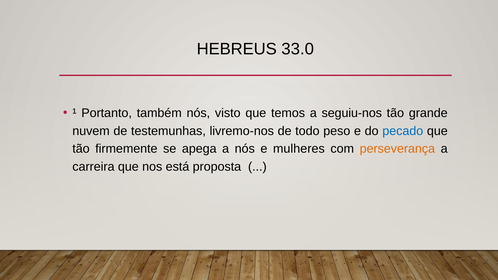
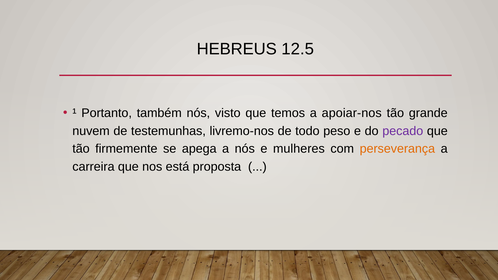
33.0: 33.0 -> 12.5
seguiu-nos: seguiu-nos -> apoiar-nos
pecado colour: blue -> purple
